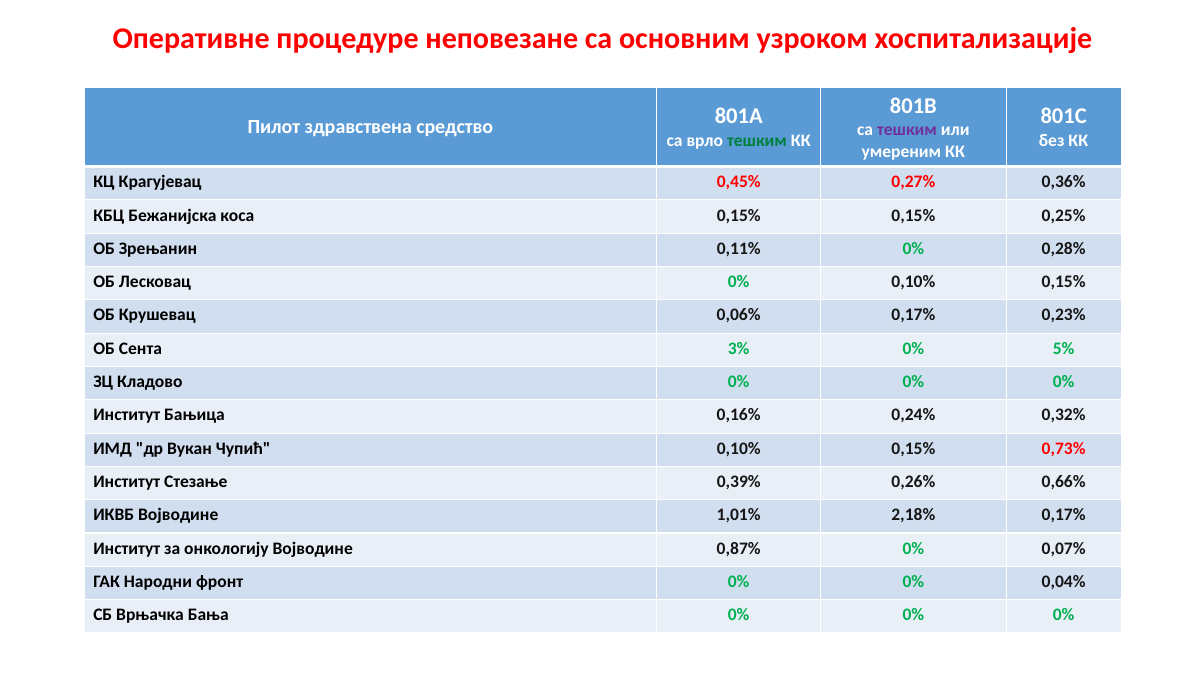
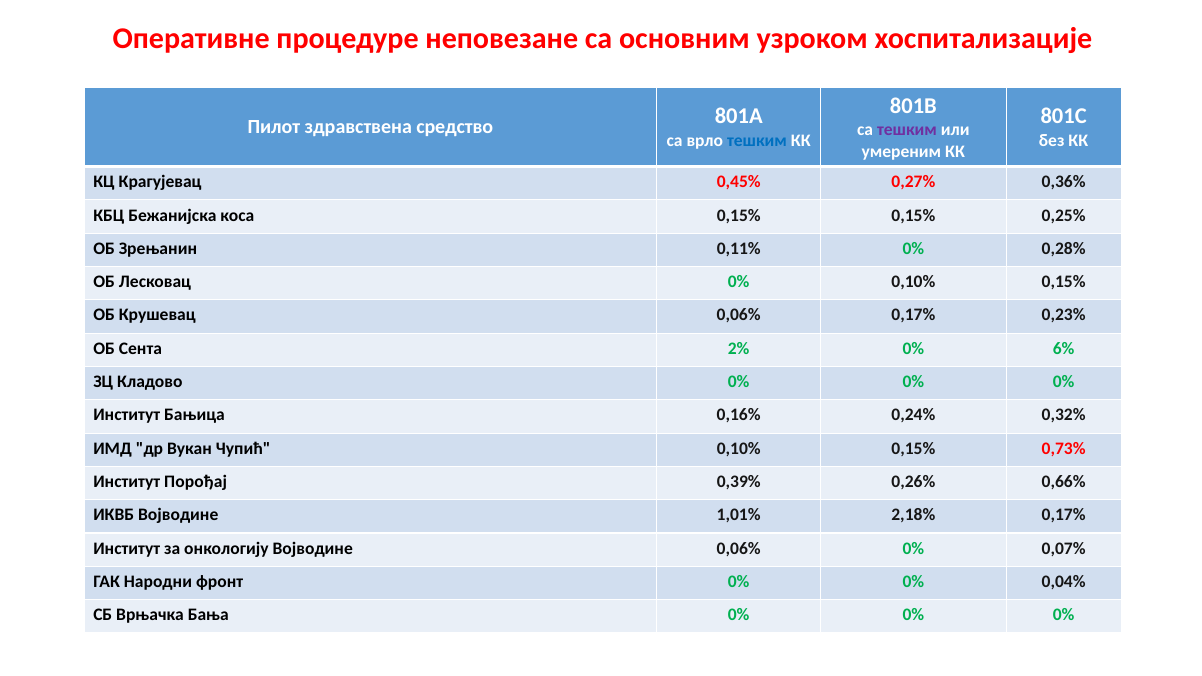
тешким at (757, 141) colour: green -> blue
3%: 3% -> 2%
5%: 5% -> 6%
Стезање: Стезање -> Порођај
Војводине 0,87%: 0,87% -> 0,06%
